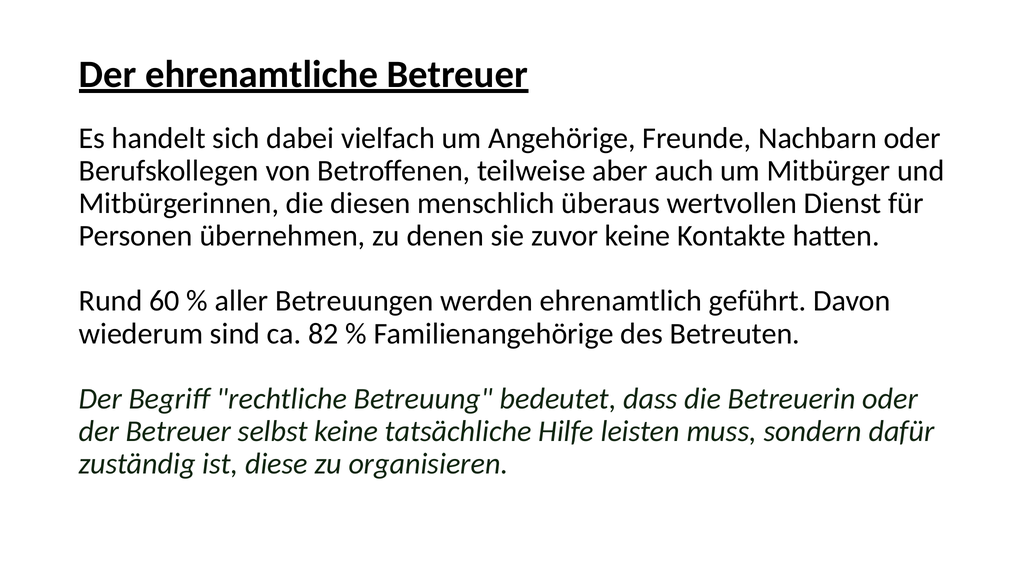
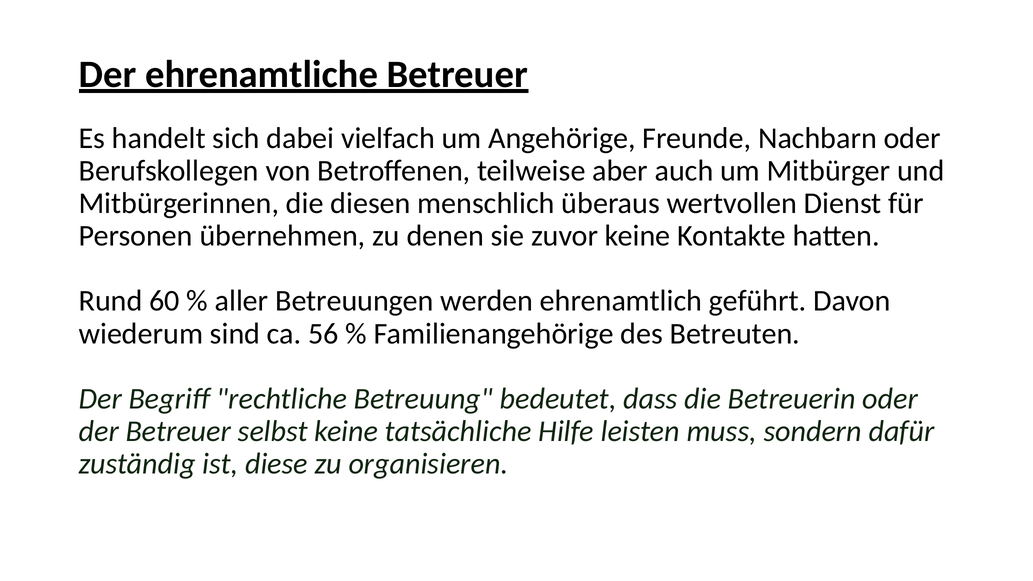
82: 82 -> 56
